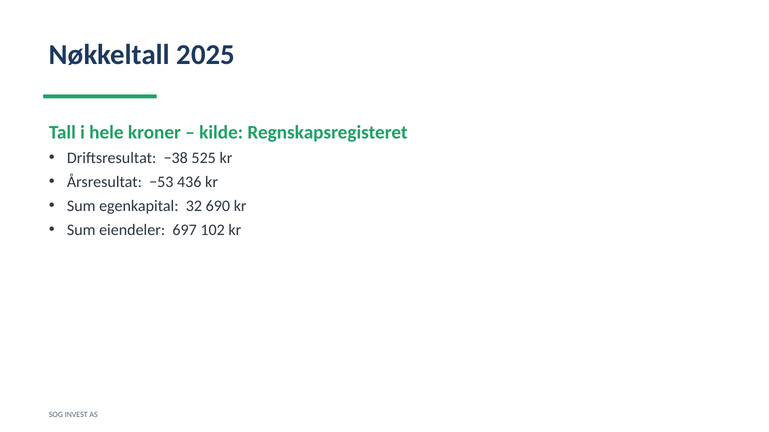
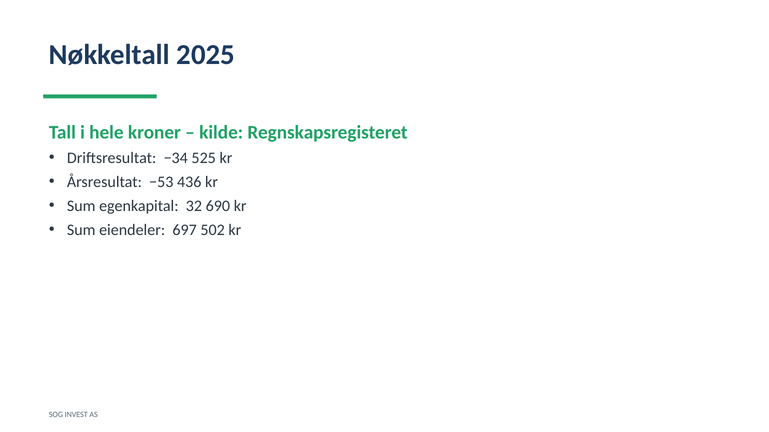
−38: −38 -> −34
102: 102 -> 502
